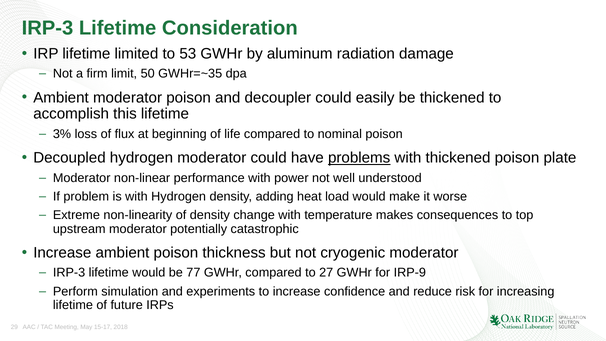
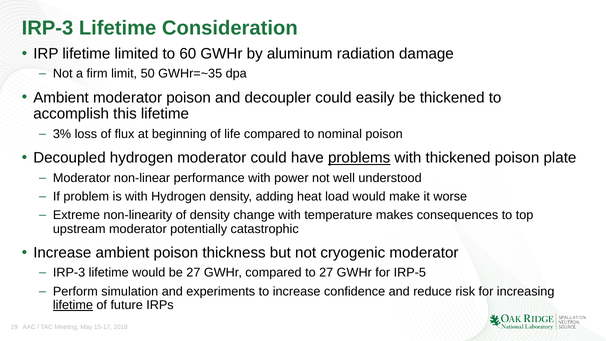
53: 53 -> 60
be 77: 77 -> 27
IRP-9: IRP-9 -> IRP-5
lifetime at (73, 305) underline: none -> present
